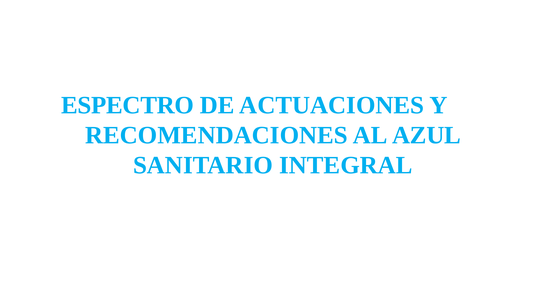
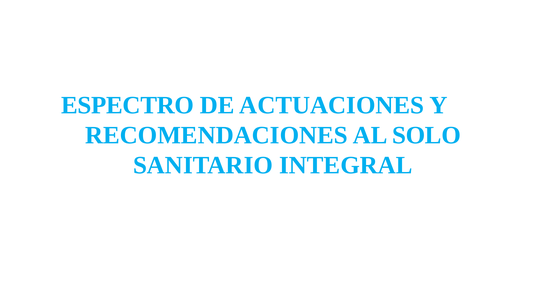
AZUL: AZUL -> SOLO
